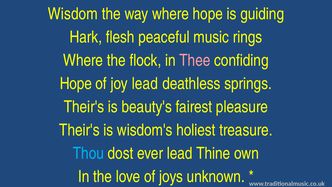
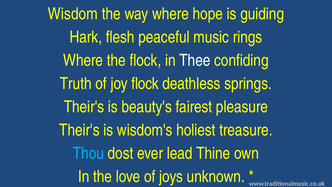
Thee colour: pink -> white
Hope at (76, 84): Hope -> Truth
joy lead: lead -> flock
